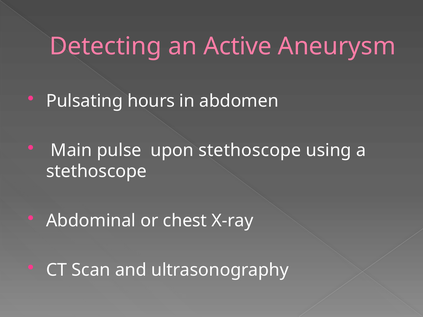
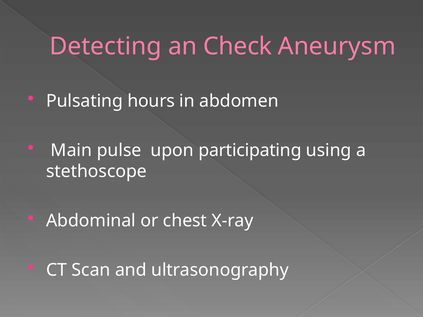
Active: Active -> Check
upon stethoscope: stethoscope -> participating
